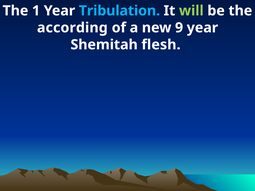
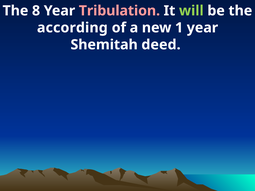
1: 1 -> 8
Tribulation colour: light blue -> pink
9: 9 -> 1
flesh: flesh -> deed
